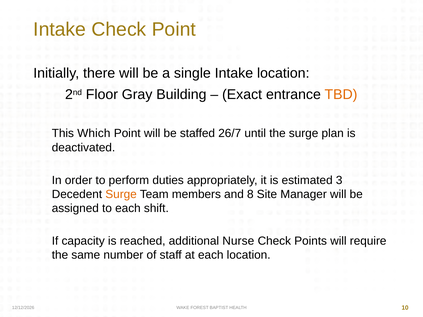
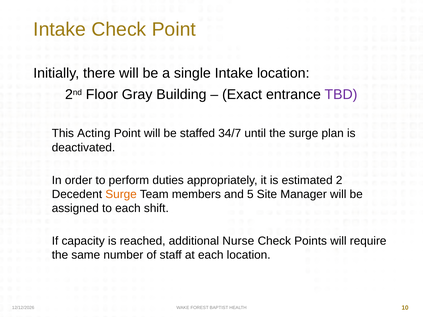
TBD colour: orange -> purple
Which: Which -> Acting
26/7: 26/7 -> 34/7
3: 3 -> 2
8: 8 -> 5
